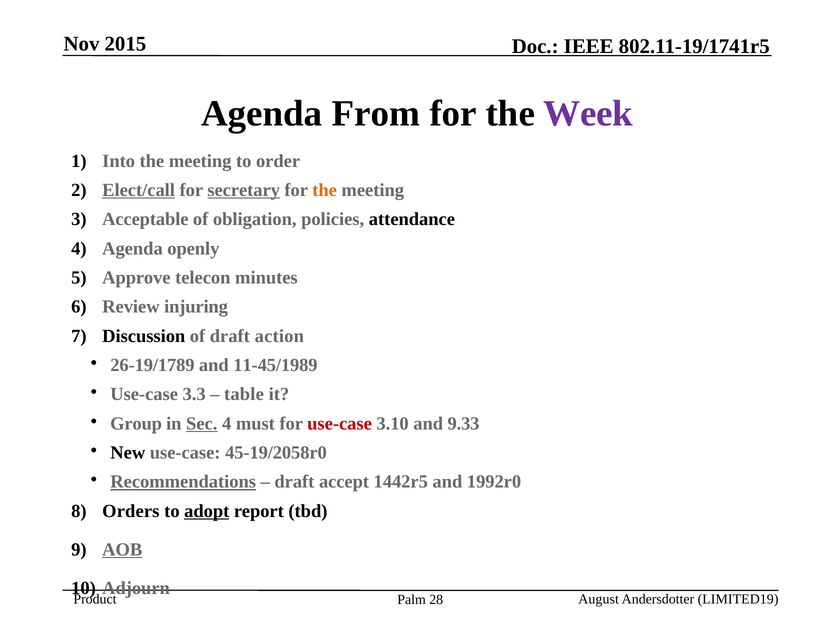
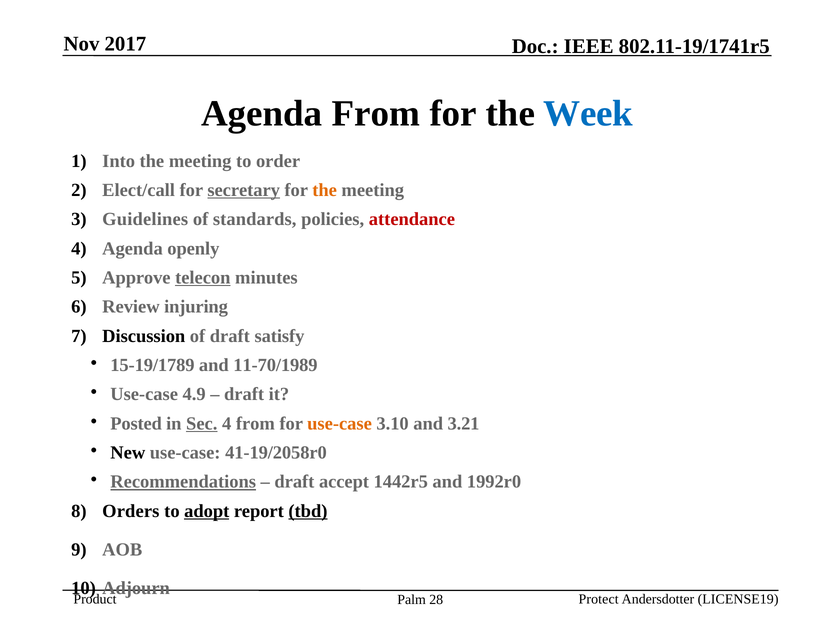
2015: 2015 -> 2017
Week colour: purple -> blue
Elect/call underline: present -> none
Acceptable: Acceptable -> Guidelines
obligation: obligation -> standards
attendance colour: black -> red
telecon underline: none -> present
action: action -> satisfy
26-19/1789: 26-19/1789 -> 15-19/1789
11-45/1989: 11-45/1989 -> 11-70/1989
3.3: 3.3 -> 4.9
table at (244, 395): table -> draft
Group: Group -> Posted
4 must: must -> from
use-case at (340, 424) colour: red -> orange
9.33: 9.33 -> 3.21
45-19/2058r0: 45-19/2058r0 -> 41-19/2058r0
tbd underline: none -> present
AOB underline: present -> none
August: August -> Protect
LIMITED19: LIMITED19 -> LICENSE19
